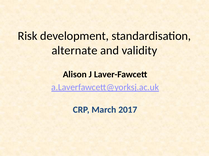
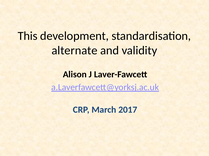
Risk: Risk -> This
